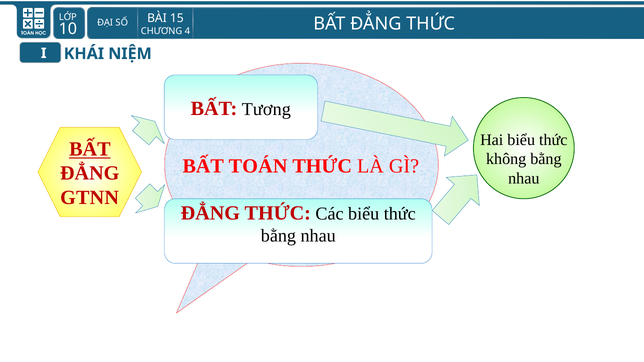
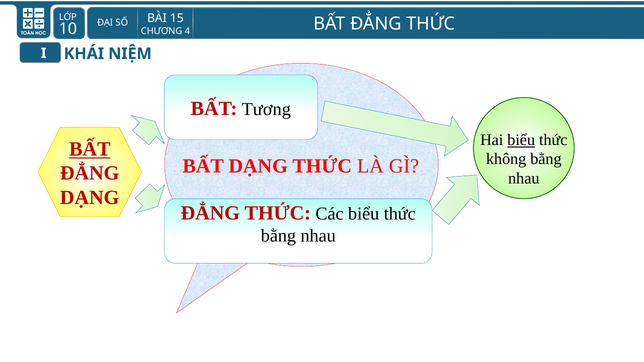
biểu at (521, 140) underline: none -> present
BẤT TOÁN: TOÁN -> DẠNG
GTNN at (90, 198): GTNN -> DẠNG
